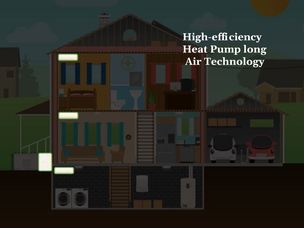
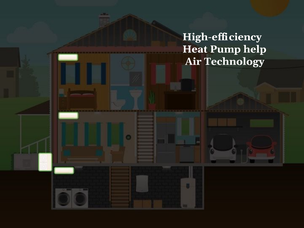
long: long -> help
